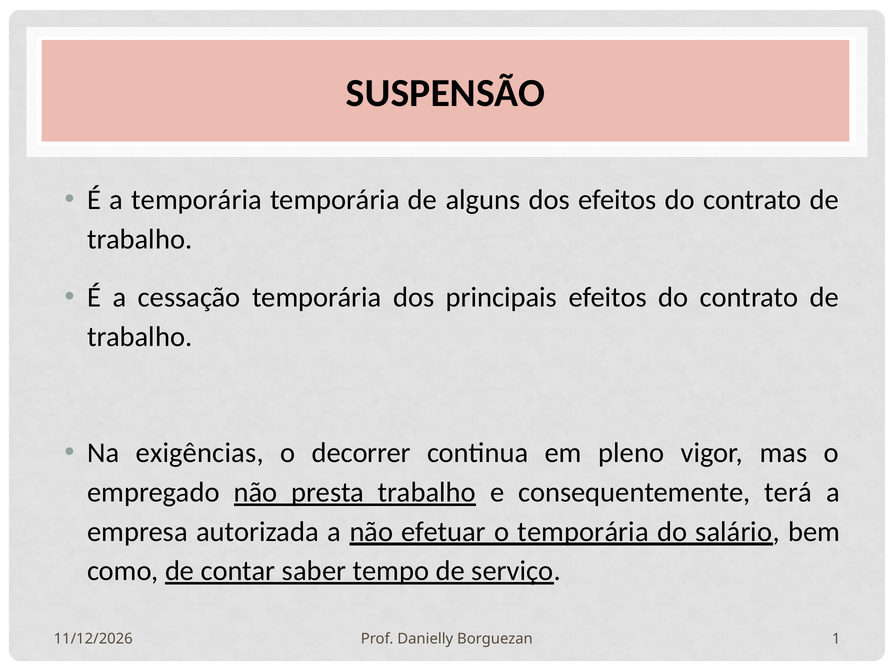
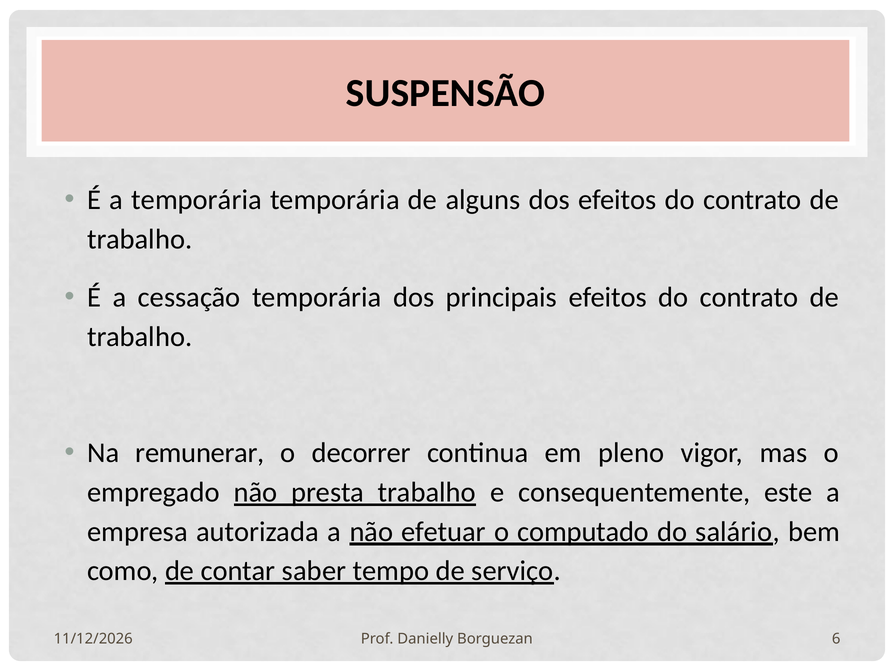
exigências: exigências -> remunerar
terá: terá -> este
o temporária: temporária -> computado
1: 1 -> 6
